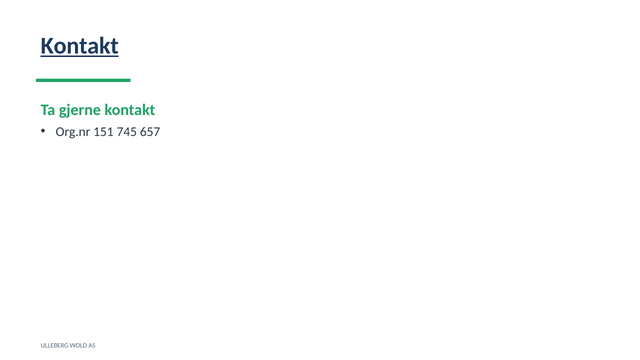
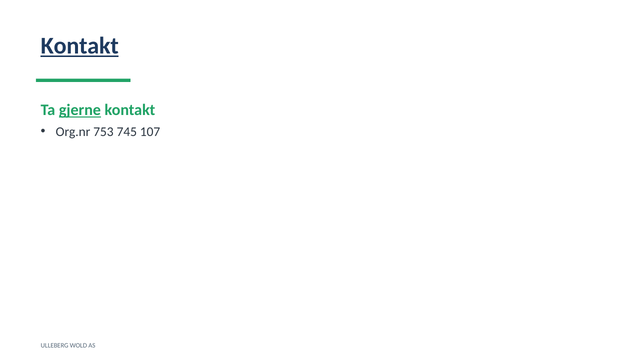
gjerne underline: none -> present
151: 151 -> 753
657: 657 -> 107
